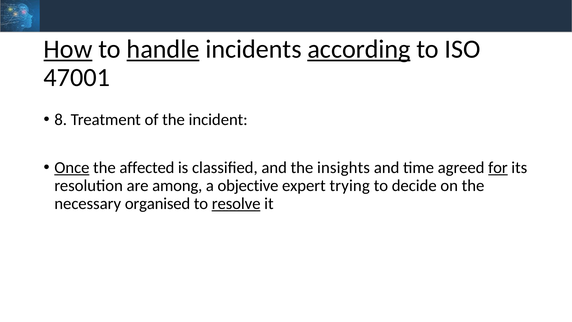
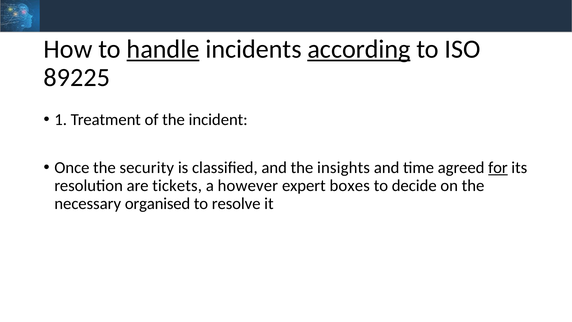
How underline: present -> none
47001: 47001 -> 89225
8: 8 -> 1
Once underline: present -> none
affected: affected -> security
among: among -> tickets
objective: objective -> however
trying: trying -> boxes
resolve underline: present -> none
